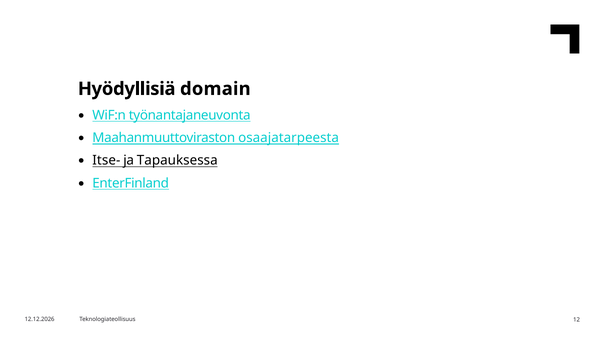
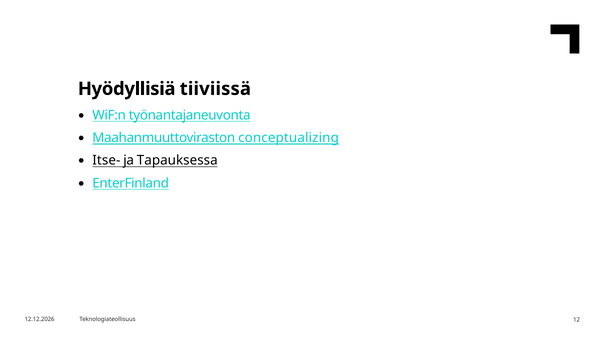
domain: domain -> tiiviissä
osaajatarpeesta: osaajatarpeesta -> conceptualizing
